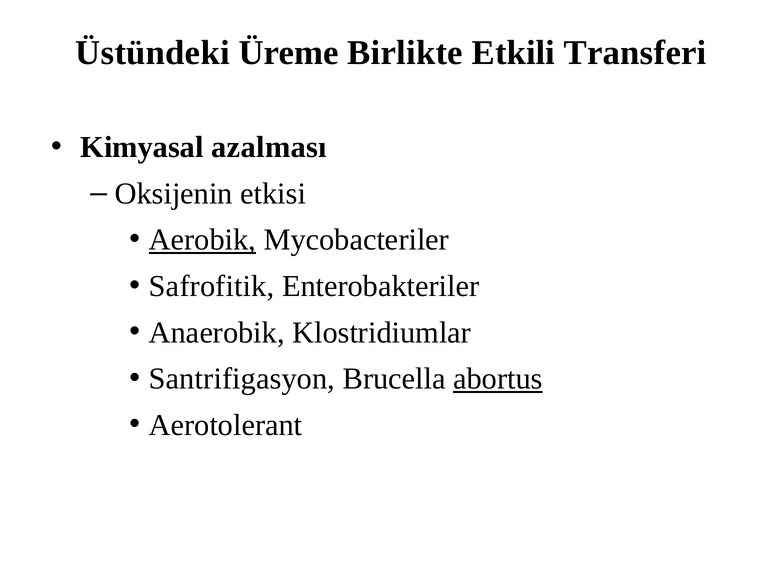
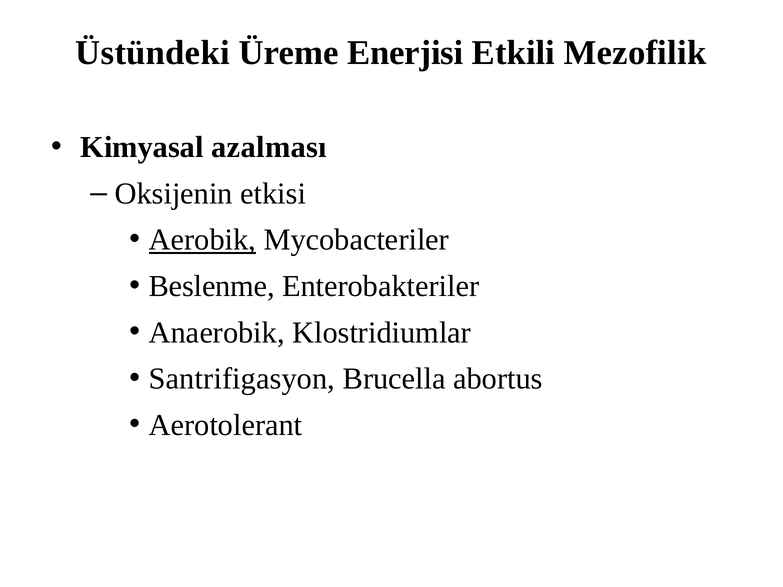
Birlikte: Birlikte -> Enerjisi
Transferi: Transferi -> Mezofilik
Safrofitik: Safrofitik -> Beslenme
abortus underline: present -> none
